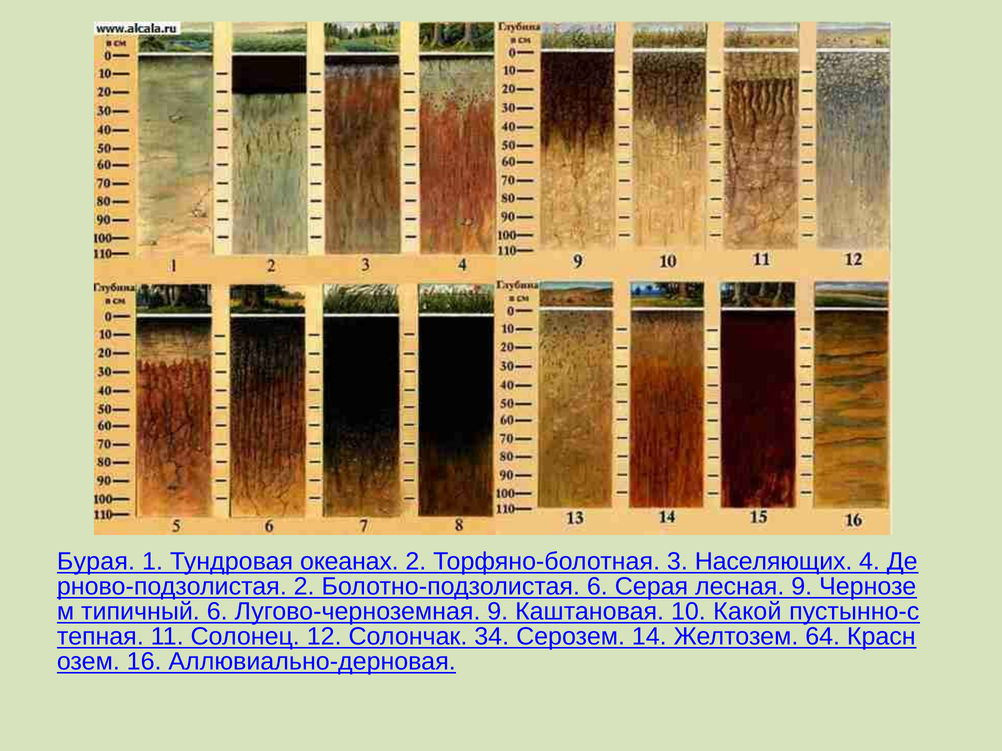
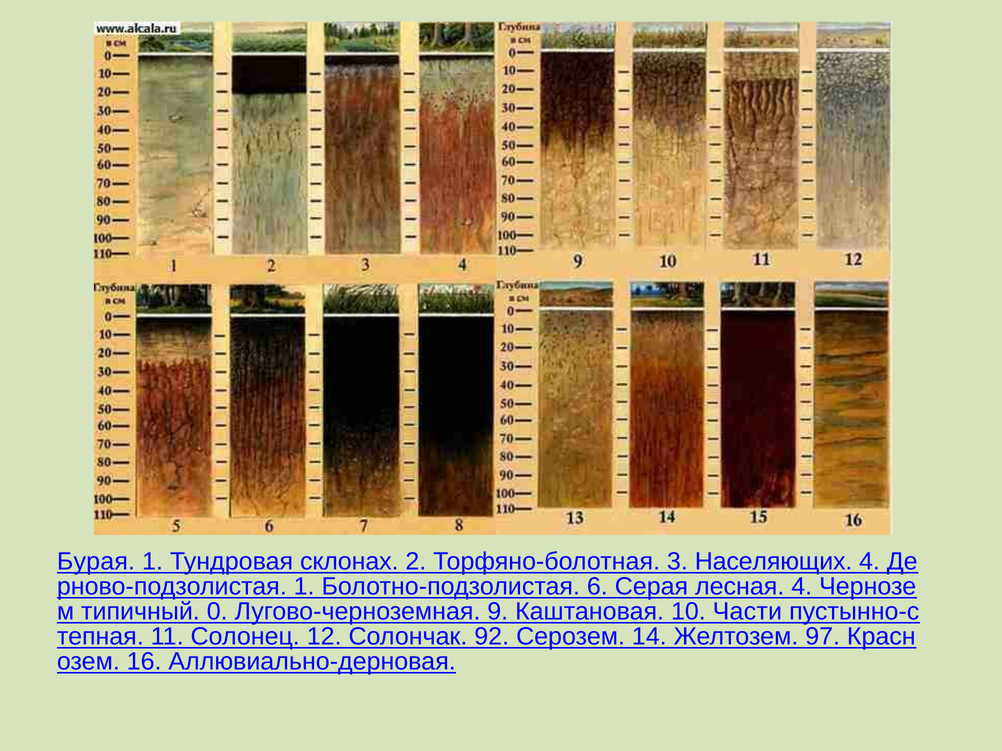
океанах: океанах -> склонах
2 at (304, 587): 2 -> 1
лесная 9: 9 -> 4
типичный 6: 6 -> 0
Какой: Какой -> Части
34: 34 -> 92
64: 64 -> 97
